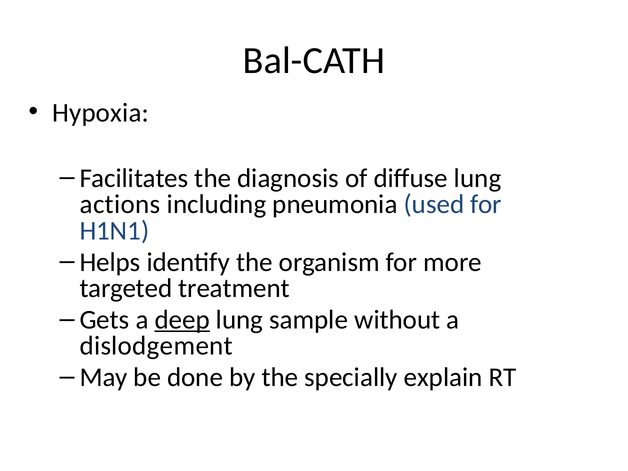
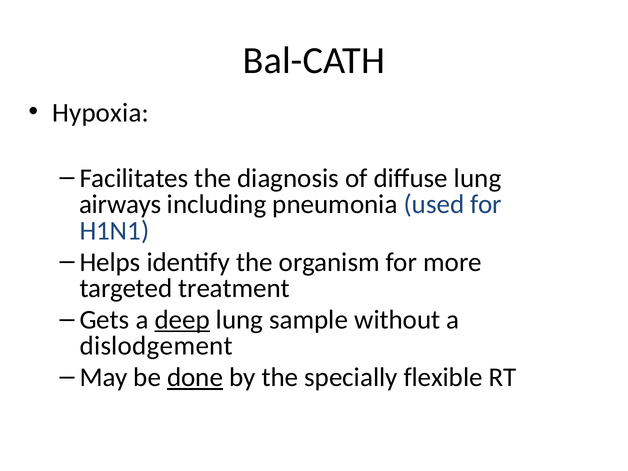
actions: actions -> airways
done underline: none -> present
explain: explain -> flexible
